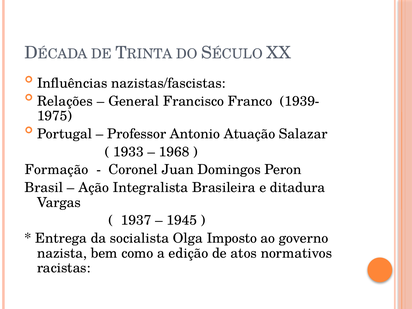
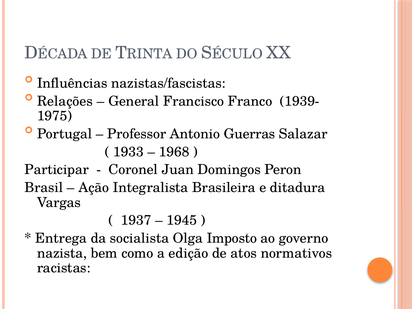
Atuação: Atuação -> Guerras
Formação: Formação -> Participar
